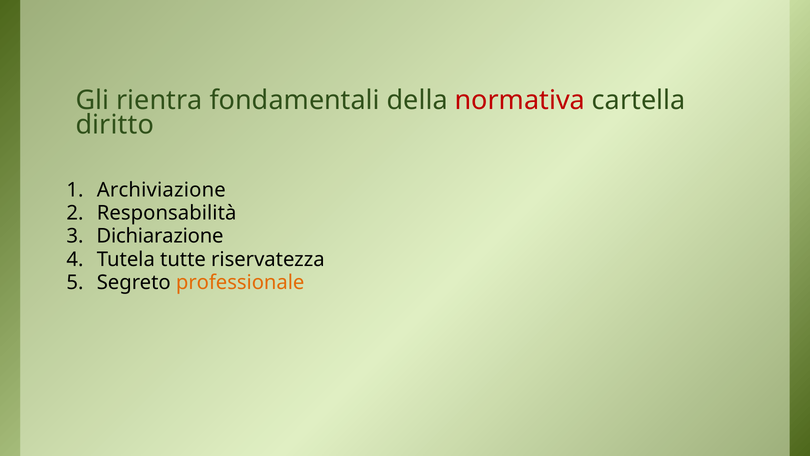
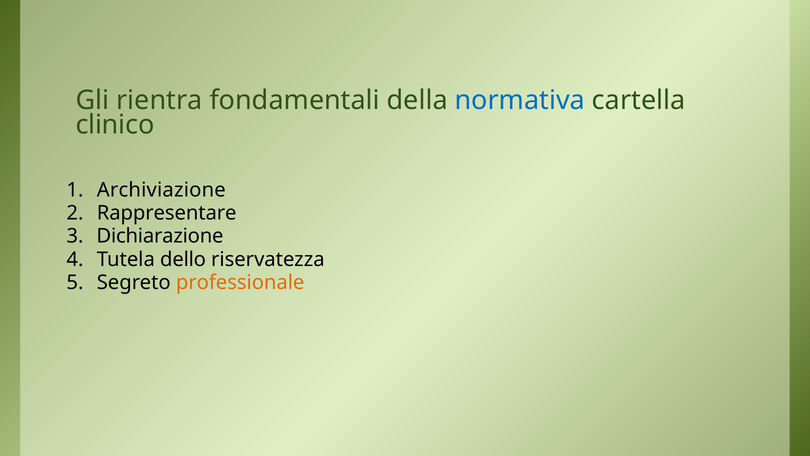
normativa colour: red -> blue
diritto: diritto -> clinico
Responsabilità: Responsabilità -> Rappresentare
tutte: tutte -> dello
